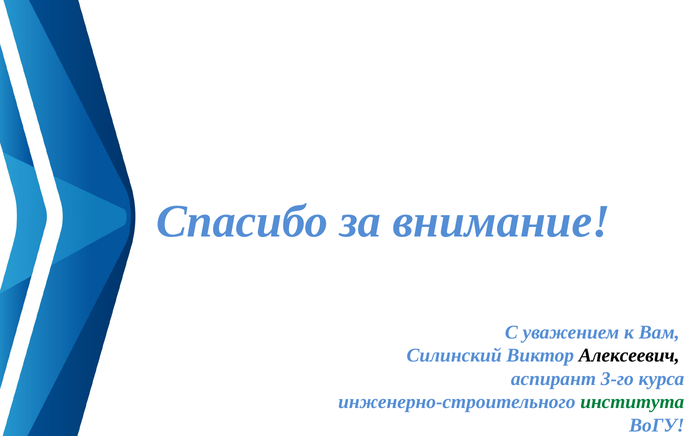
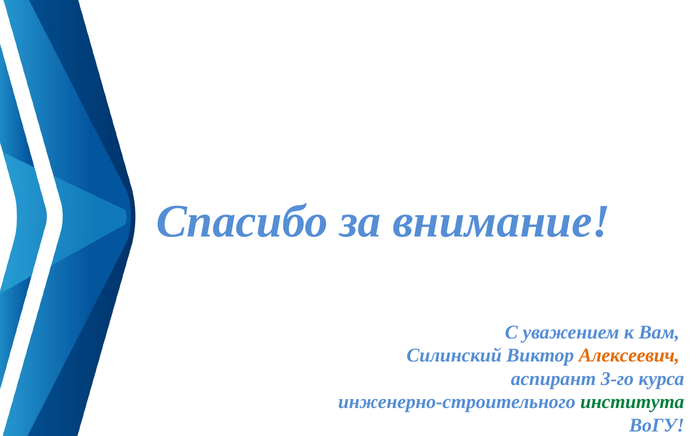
Алексеевич colour: black -> orange
